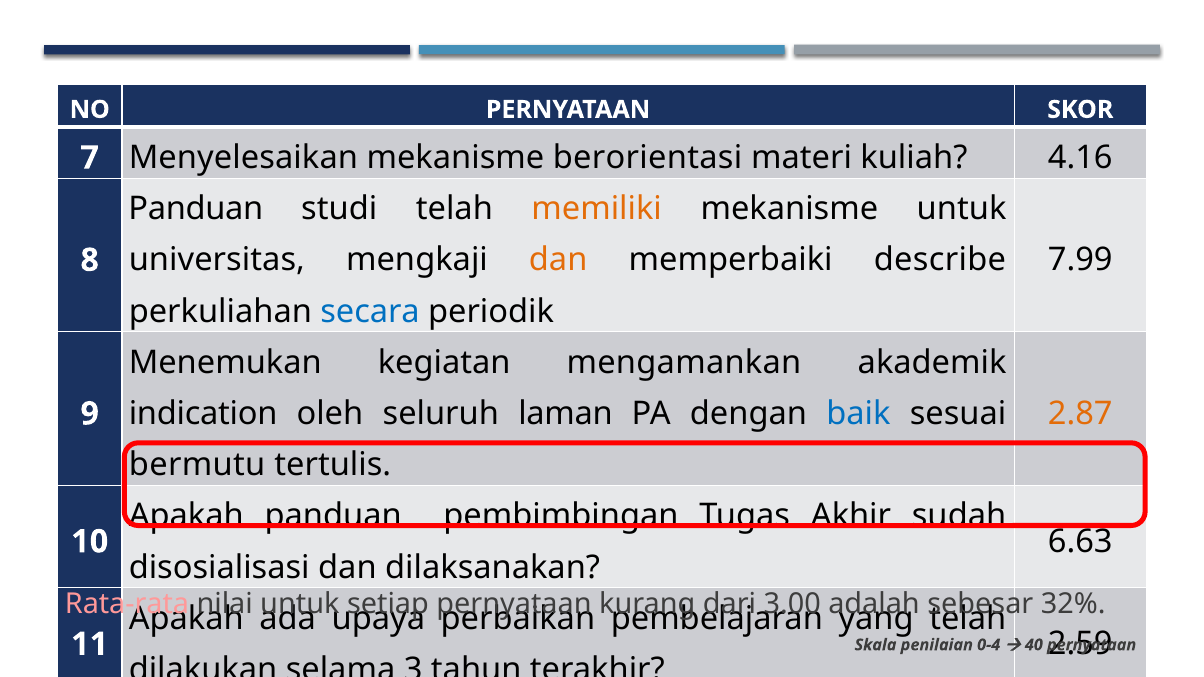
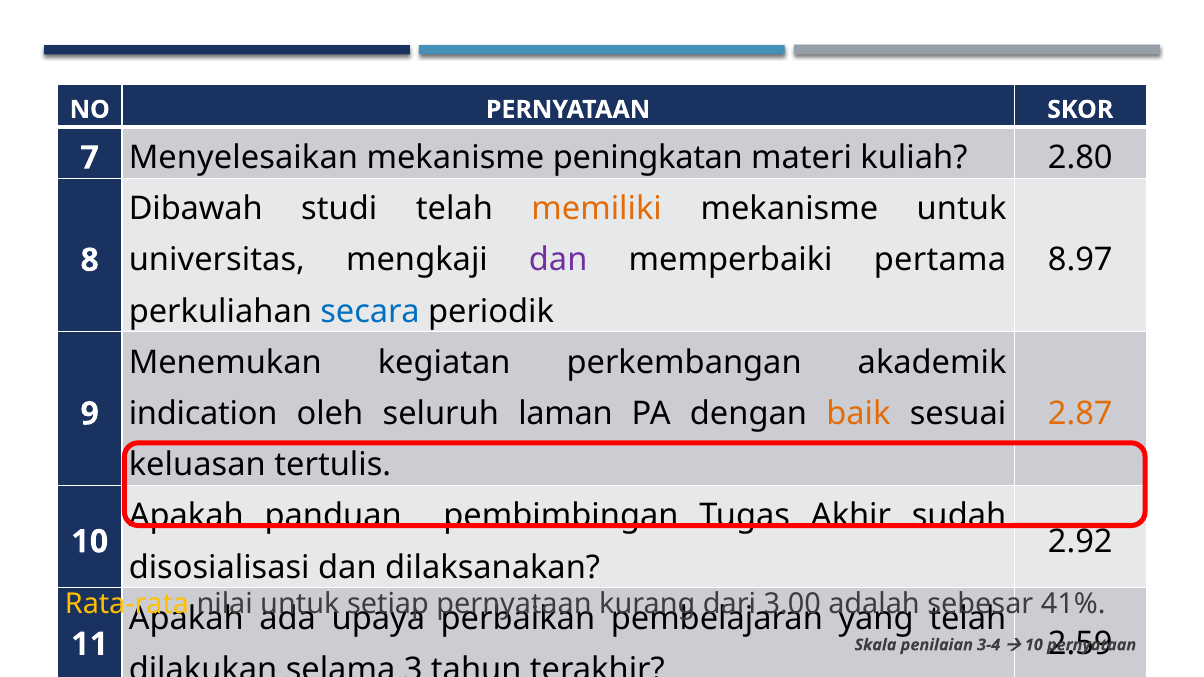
berorientasi: berorientasi -> peningkatan
4.16: 4.16 -> 2.80
Panduan at (196, 209): Panduan -> Dibawah
dan at (558, 260) colour: orange -> purple
describe: describe -> pertama
7.99: 7.99 -> 8.97
mengamankan: mengamankan -> perkembangan
baik colour: blue -> orange
bermutu: bermutu -> keluasan
6.63: 6.63 -> 2.92
Rata-rata colour: pink -> yellow
32%: 32% -> 41%
0-4: 0-4 -> 3-4
40 at (1034, 645): 40 -> 10
